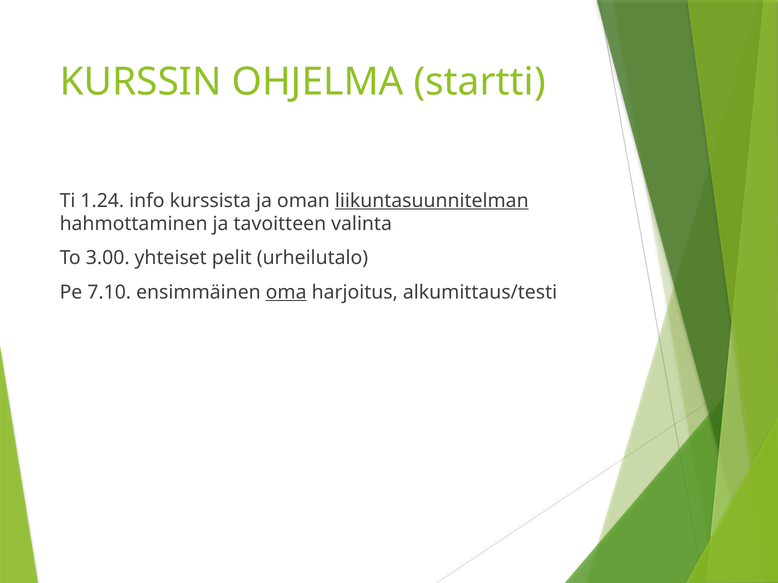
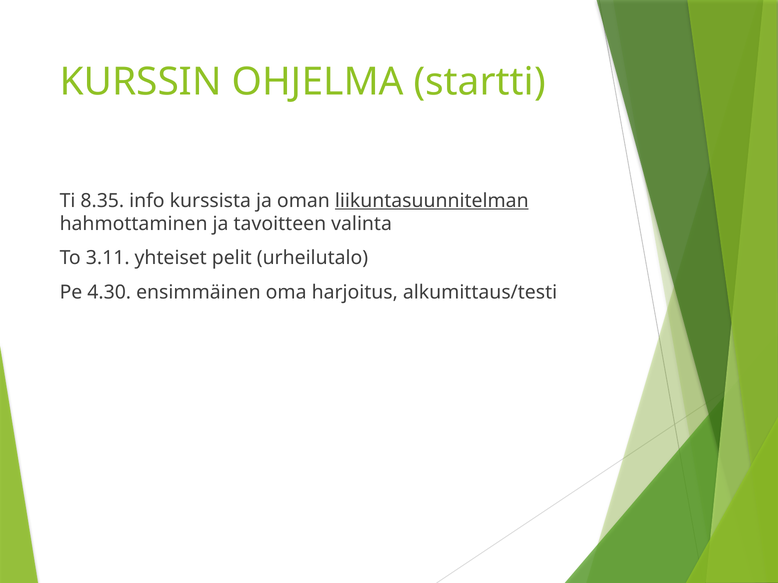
1.24: 1.24 -> 8.35
3.00: 3.00 -> 3.11
7.10: 7.10 -> 4.30
oma underline: present -> none
